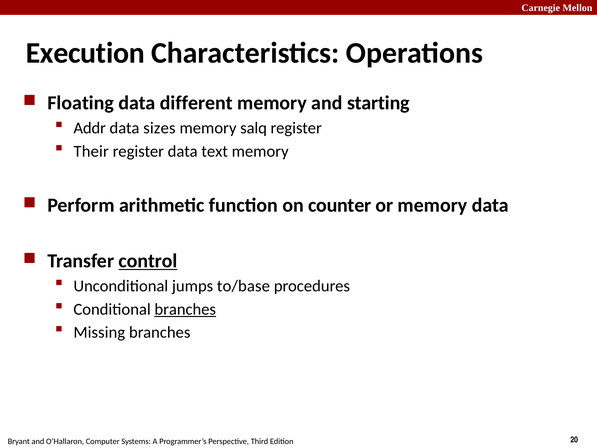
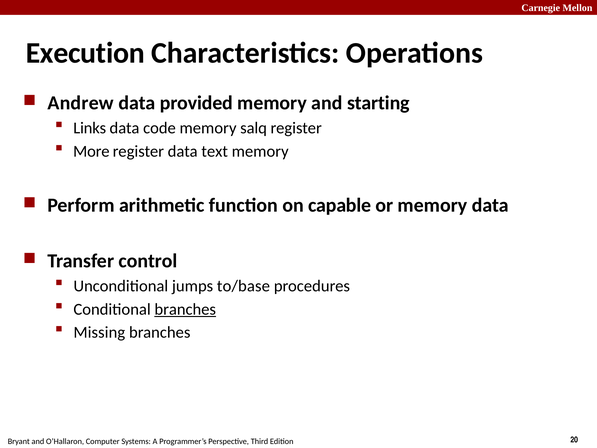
Floating: Floating -> Andrew
different: different -> provided
Addr: Addr -> Links
sizes: sizes -> code
Their: Their -> More
counter: counter -> capable
control underline: present -> none
